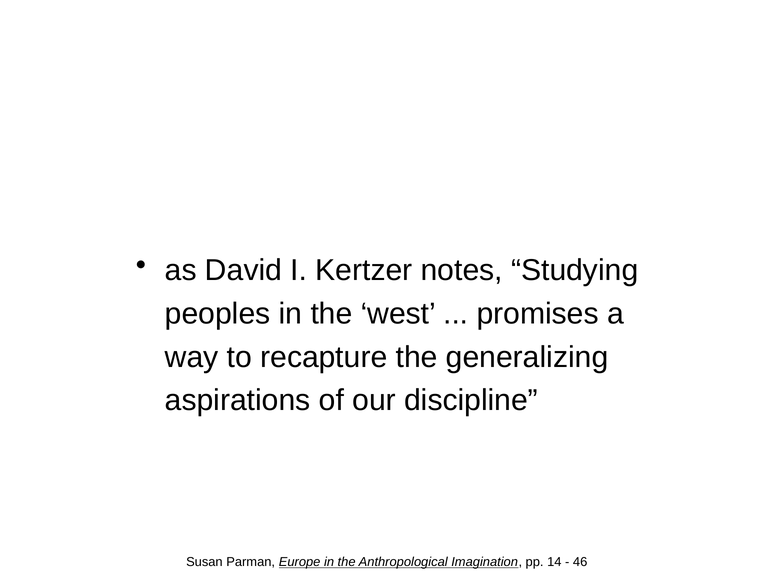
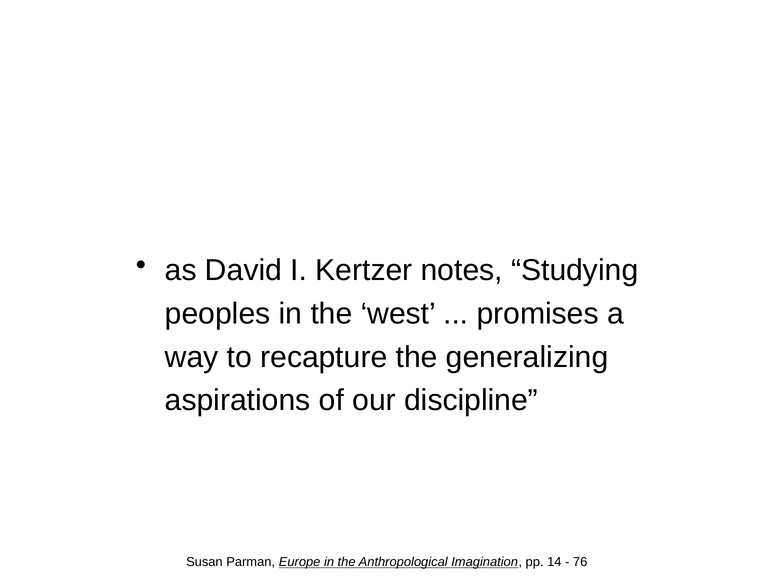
46: 46 -> 76
